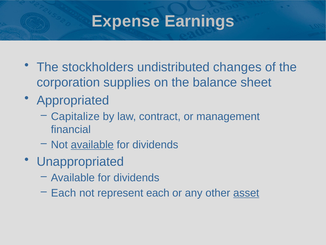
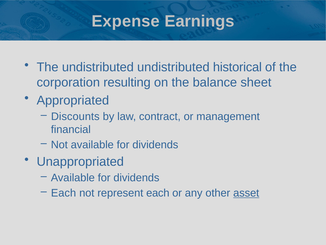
The stockholders: stockholders -> undistributed
changes: changes -> historical
supplies: supplies -> resulting
Capitalize: Capitalize -> Discounts
available at (92, 145) underline: present -> none
